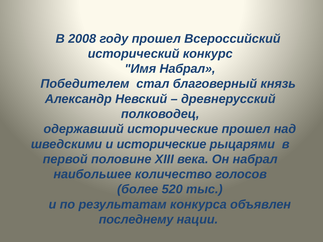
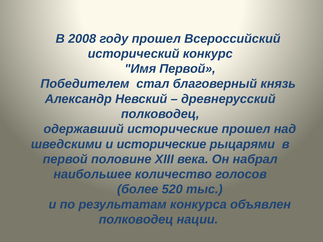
Имя Набрал: Набрал -> Первой
последнему at (136, 220): последнему -> полководец
